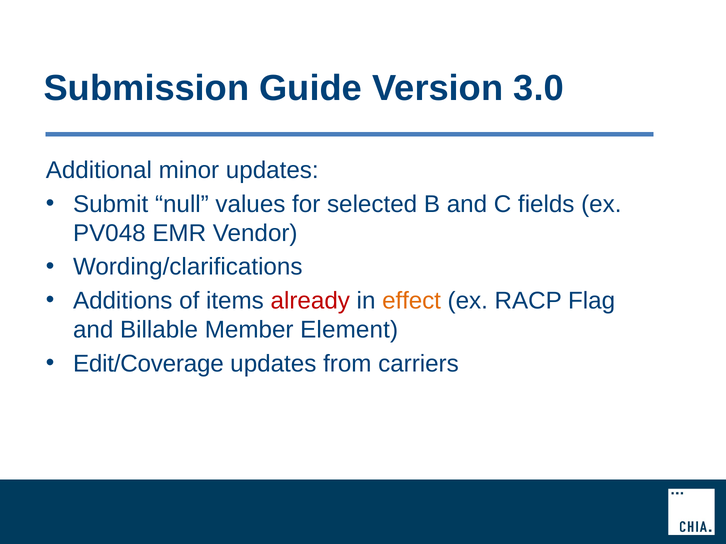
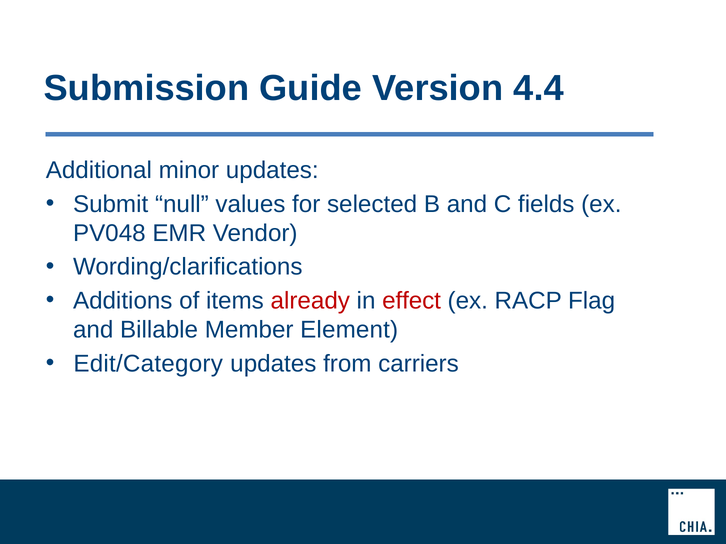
3.0: 3.0 -> 4.4
effect colour: orange -> red
Edit/Coverage: Edit/Coverage -> Edit/Category
